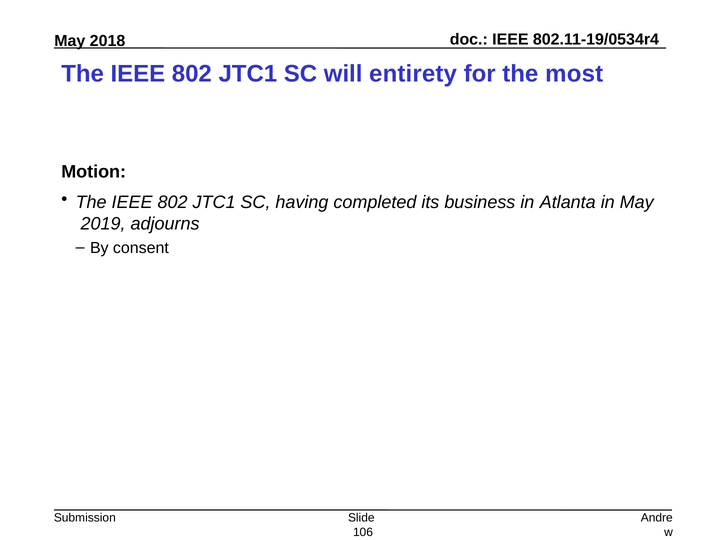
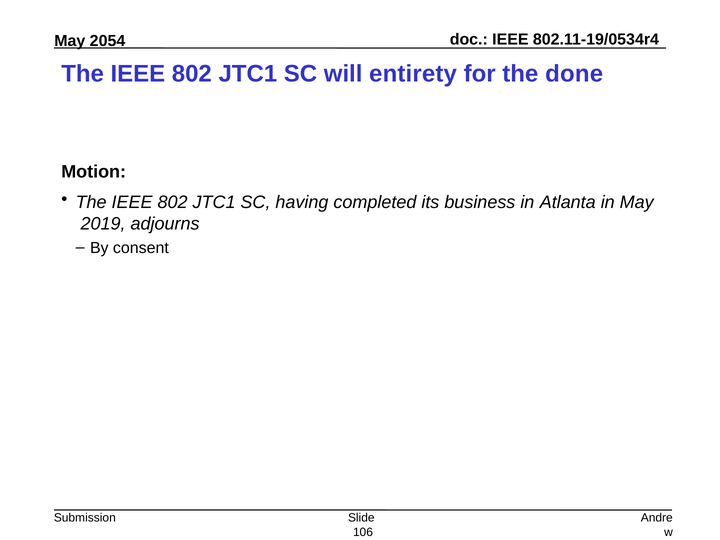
2018: 2018 -> 2054
most: most -> done
